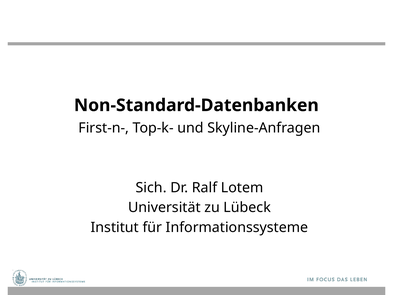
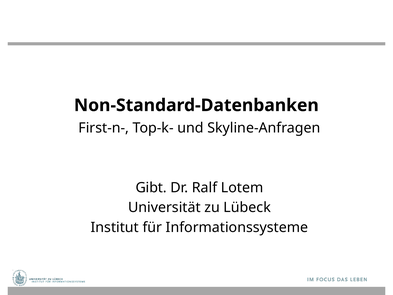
Sich: Sich -> Gibt
